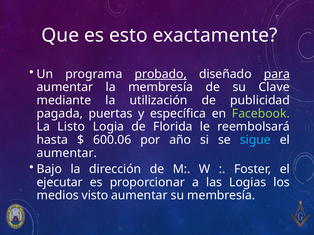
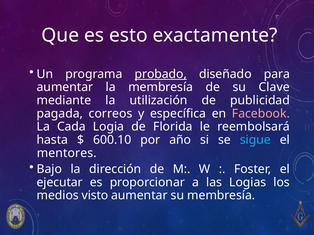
para underline: present -> none
puertas: puertas -> correos
Facebook colour: light green -> pink
Listo: Listo -> Cada
600.06: 600.06 -> 600.10
aumentar at (67, 153): aumentar -> mentores
